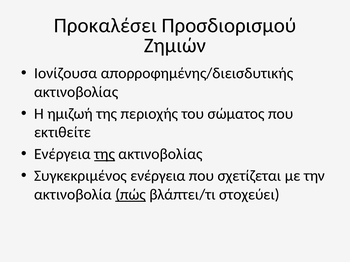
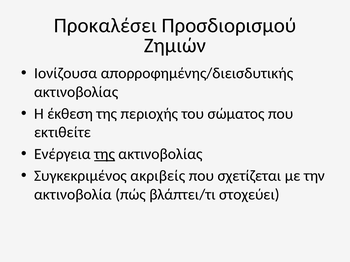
ημιζωή: ημιζωή -> έκθεση
Συγκεκριμένος ενέργεια: ενέργεια -> ακριβείς
πώς underline: present -> none
